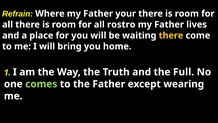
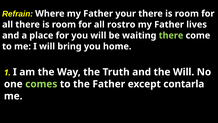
there at (171, 35) colour: yellow -> light green
the Full: Full -> Will
wearing: wearing -> contarla
